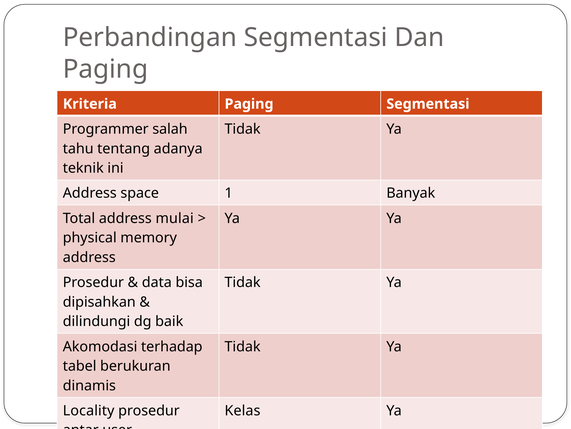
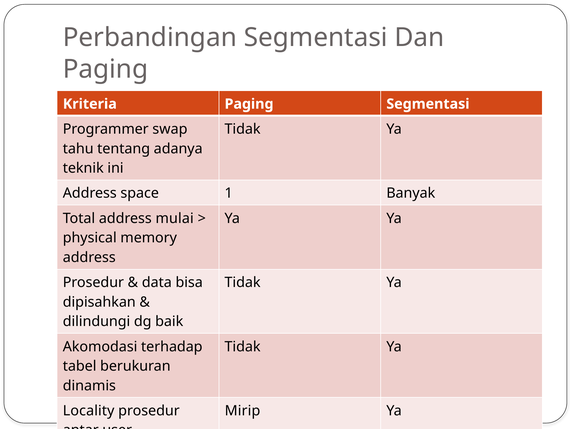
salah: salah -> swap
Kelas: Kelas -> Mirip
